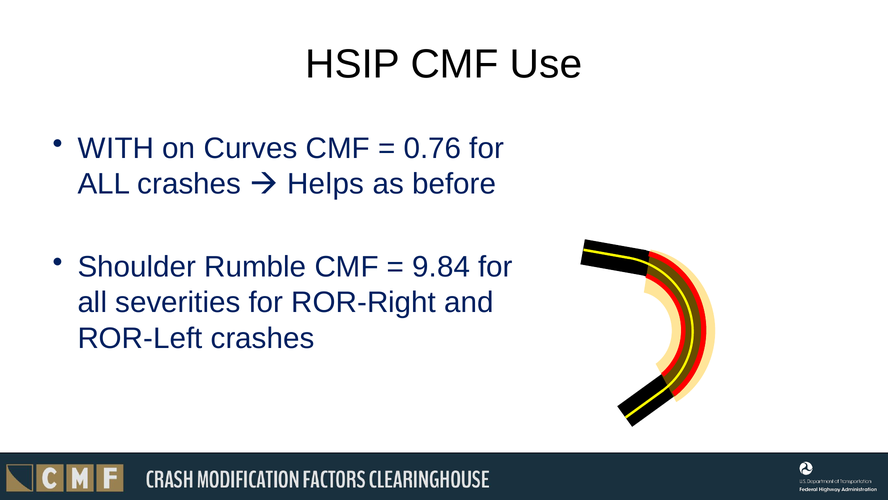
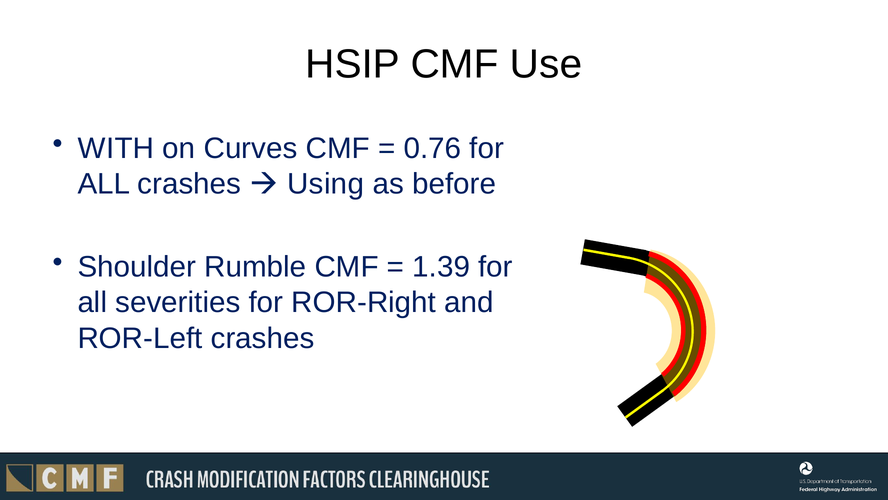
Helps: Helps -> Using
9.84: 9.84 -> 1.39
